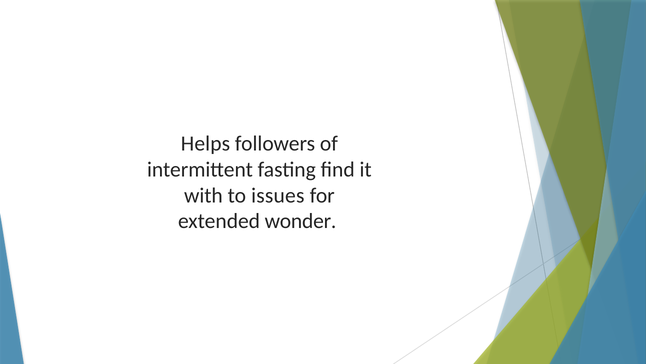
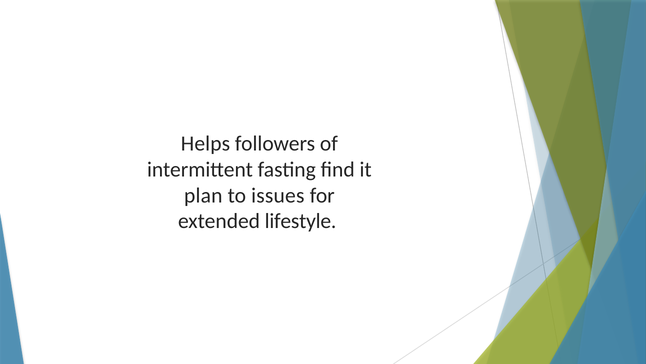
with: with -> plan
wonder: wonder -> lifestyle
